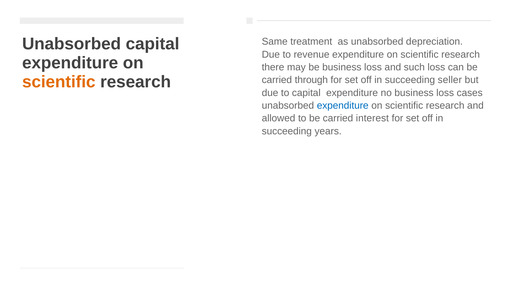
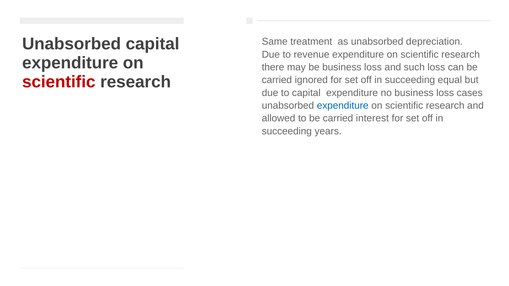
scientific at (59, 82) colour: orange -> red
through: through -> ignored
seller: seller -> equal
